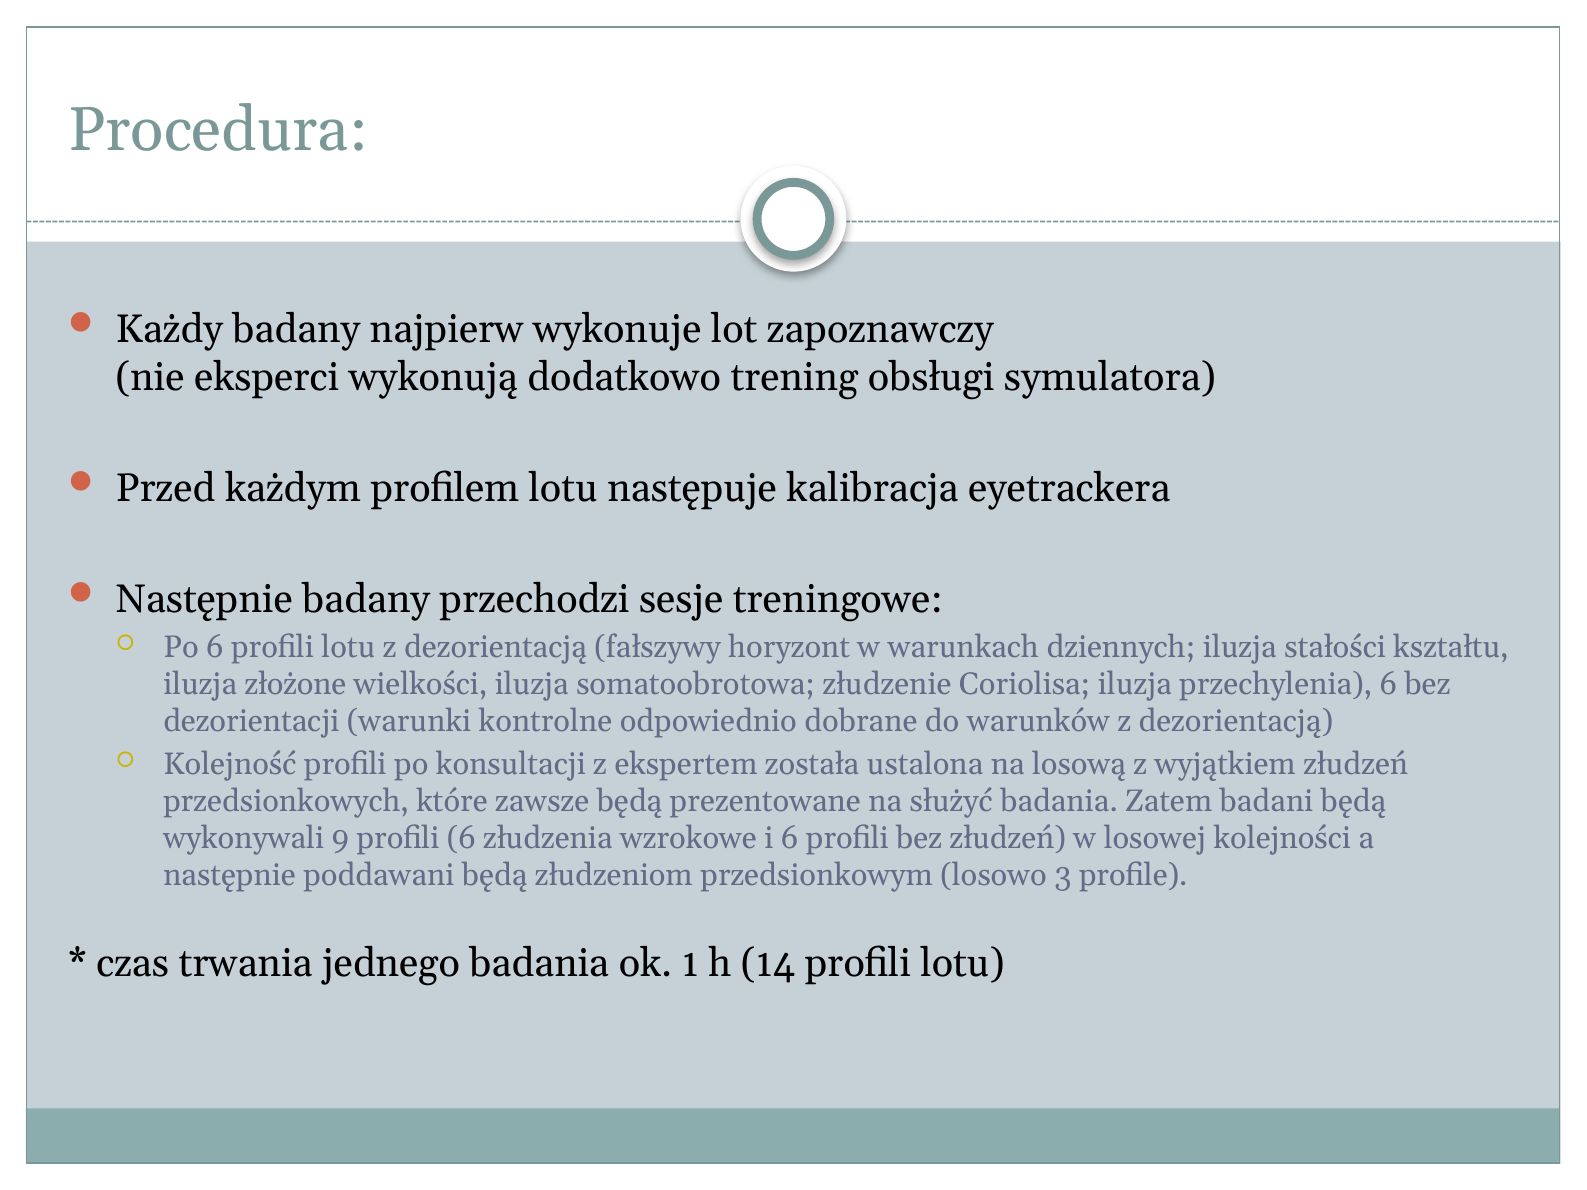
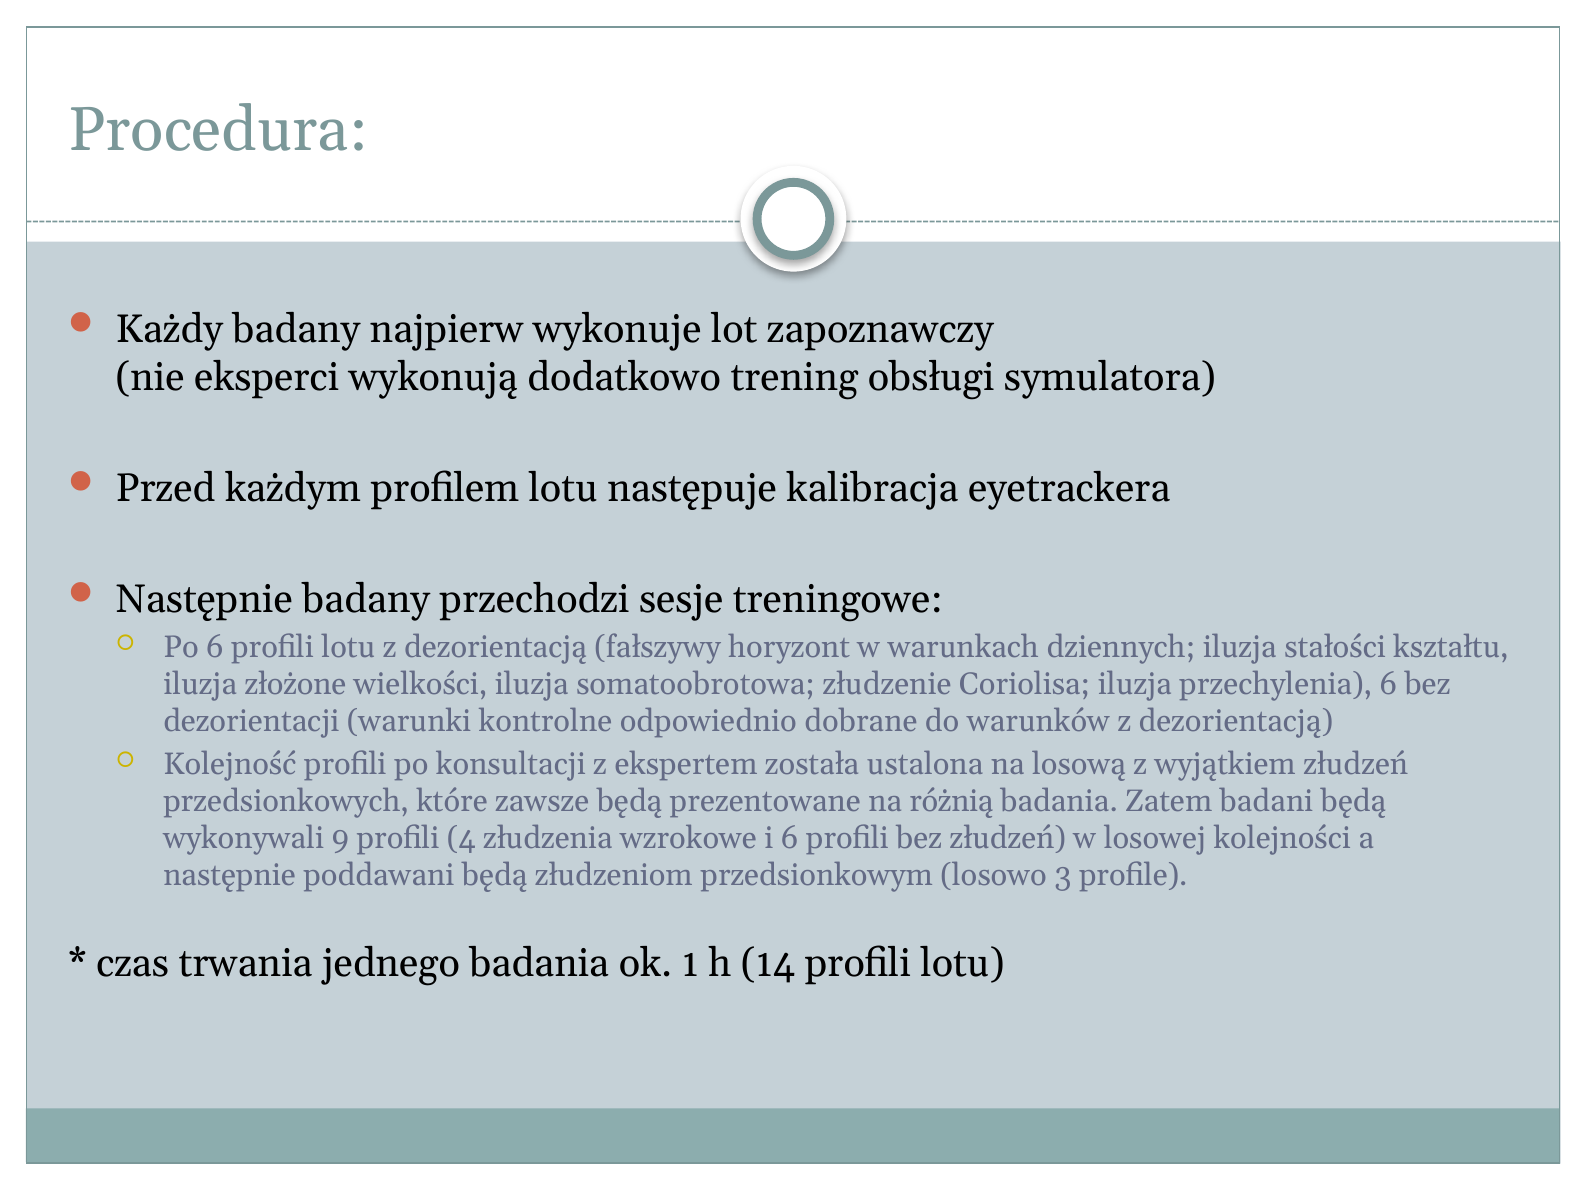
służyć: służyć -> różnią
profili 6: 6 -> 4
